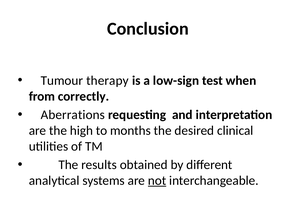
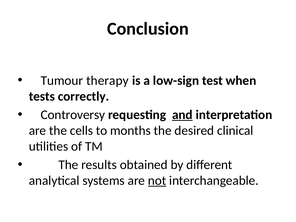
from: from -> tests
Aberrations: Aberrations -> Controversy
and underline: none -> present
high: high -> cells
